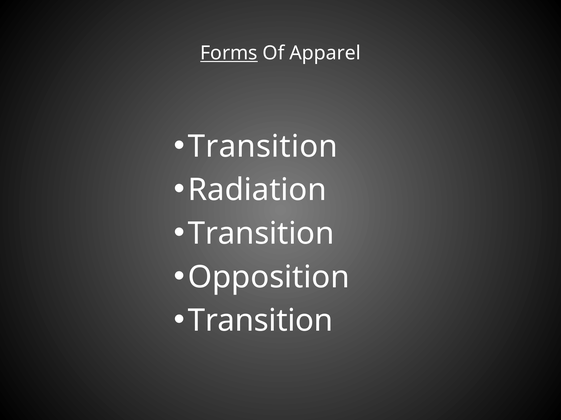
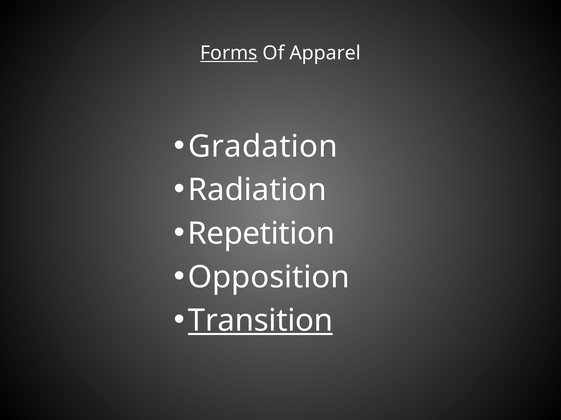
Transition at (263, 147): Transition -> Gradation
Transition at (261, 234): Transition -> Repetition
Transition at (260, 321) underline: none -> present
